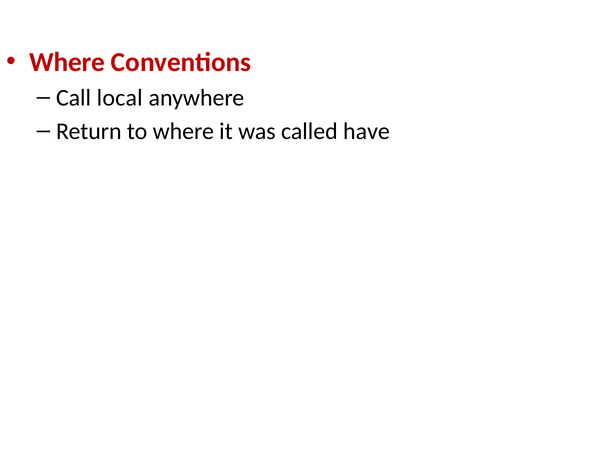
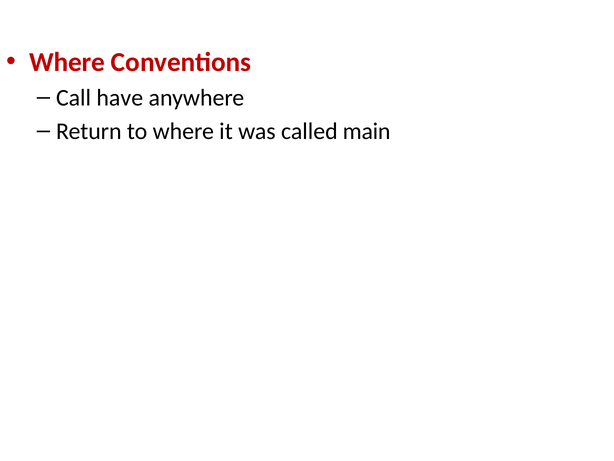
local: local -> have
have: have -> main
